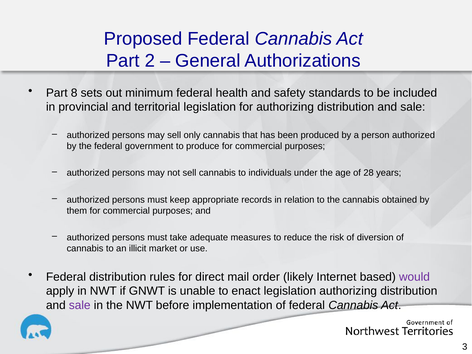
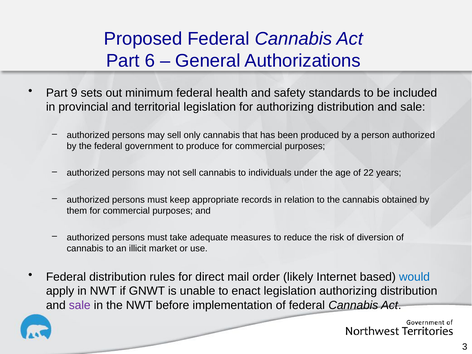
2: 2 -> 6
8: 8 -> 9
28: 28 -> 22
would colour: purple -> blue
